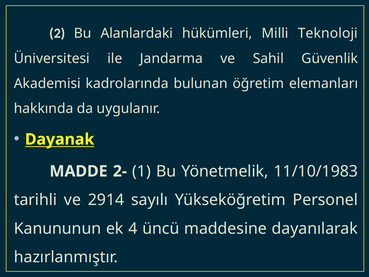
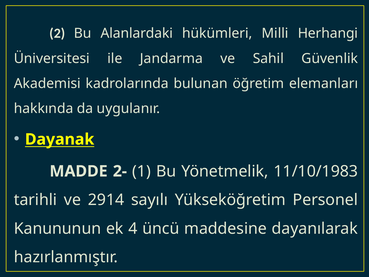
Teknoloji: Teknoloji -> Herhangi
